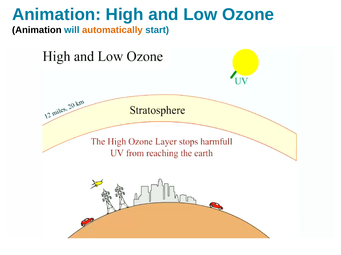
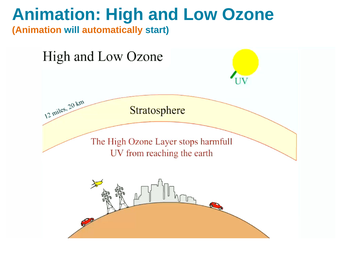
Animation at (37, 30) colour: black -> orange
